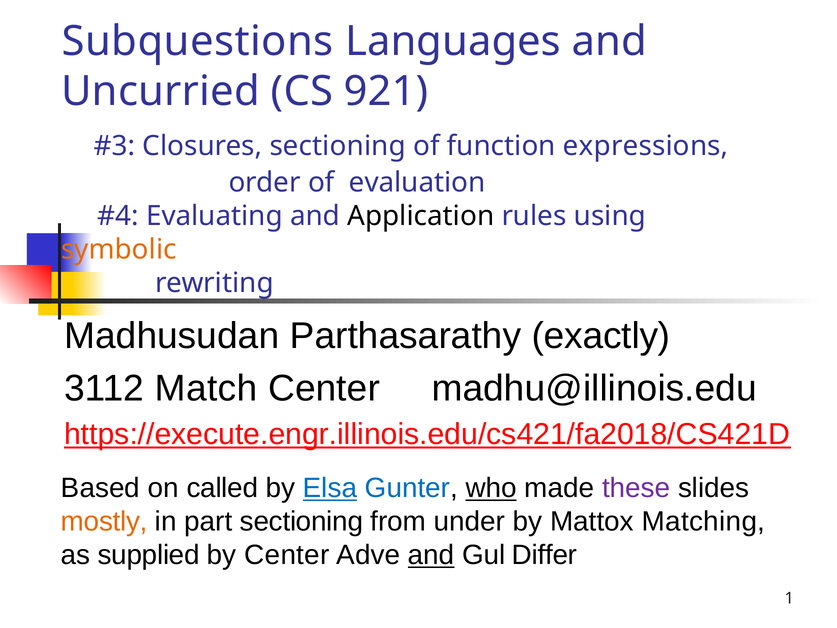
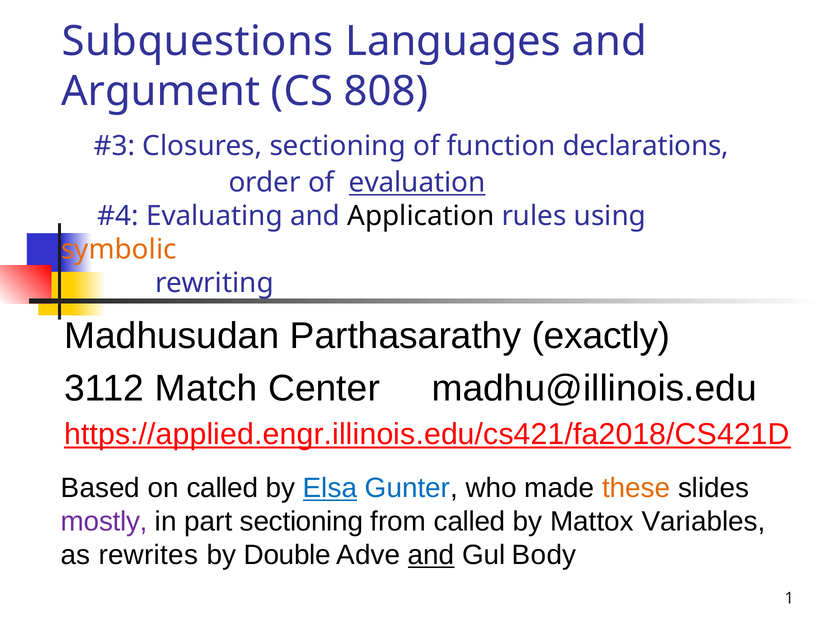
Uncurried: Uncurried -> Argument
921: 921 -> 808
expressions: expressions -> declarations
evaluation underline: none -> present
https://execute.engr.illinois.edu/cs421/fa2018/CS421D: https://execute.engr.illinois.edu/cs421/fa2018/CS421D -> https://applied.engr.illinois.edu/cs421/fa2018/CS421D
who underline: present -> none
these colour: purple -> orange
mostly colour: orange -> purple
from under: under -> called
Matching: Matching -> Variables
supplied: supplied -> rewrites
by Center: Center -> Double
Differ: Differ -> Body
